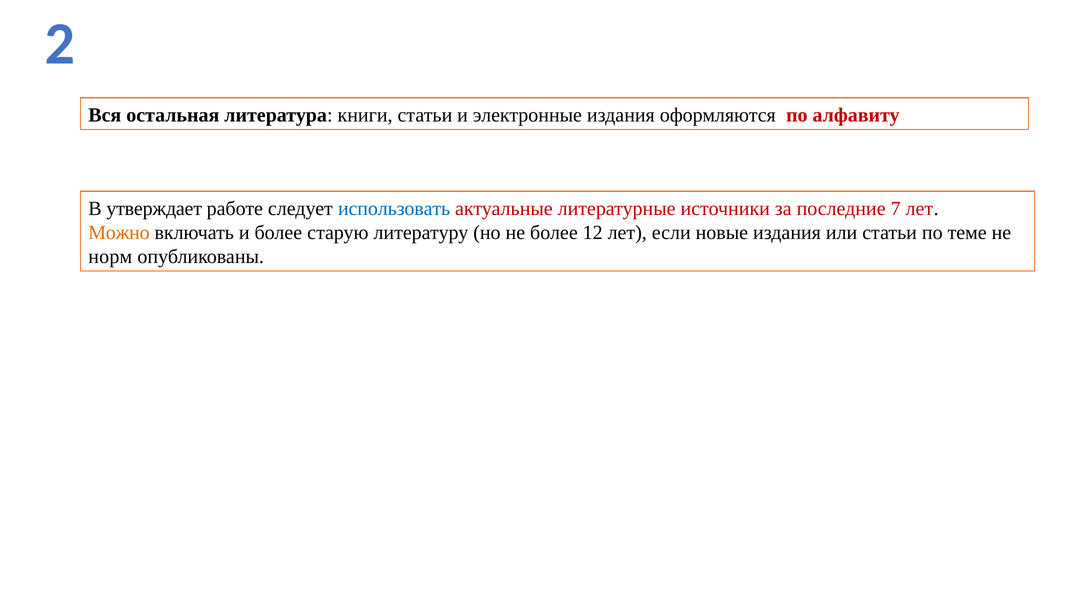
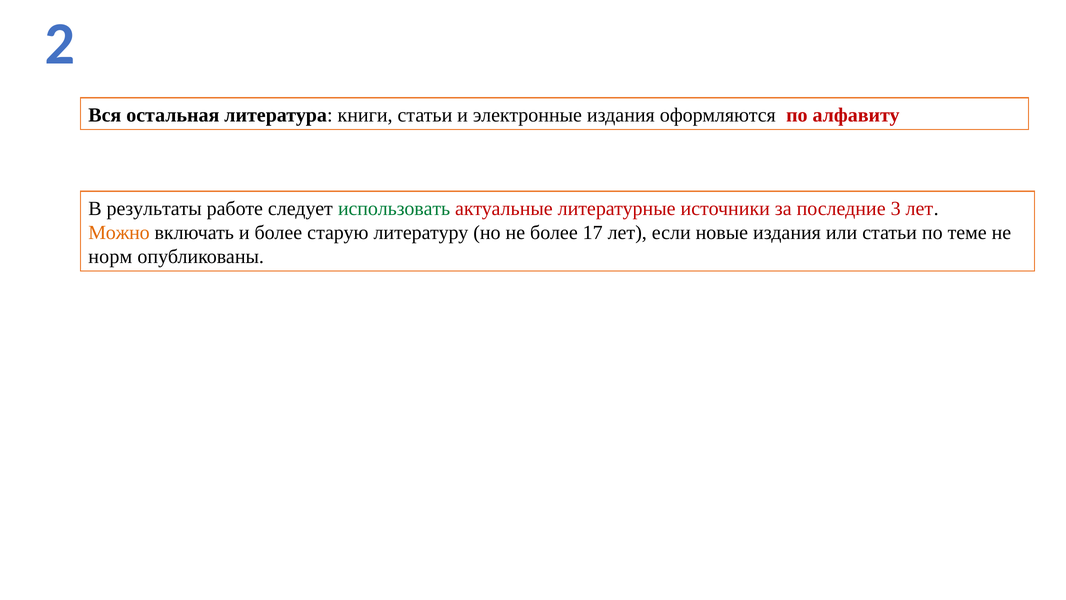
утверждает: утверждает -> результаты
использовать colour: blue -> green
7: 7 -> 3
12: 12 -> 17
